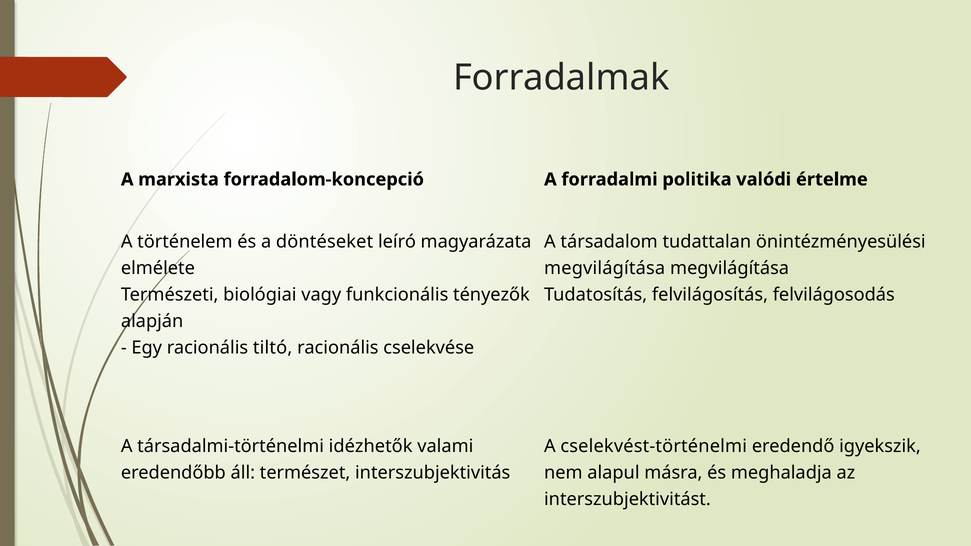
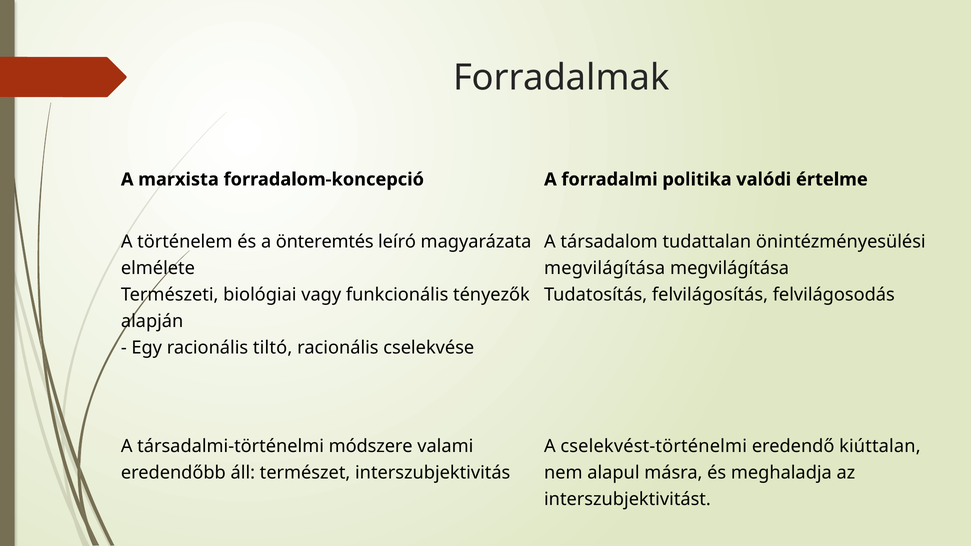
döntéseket: döntéseket -> önteremtés
idézhetők: idézhetők -> módszere
igyekszik: igyekszik -> kiúttalan
